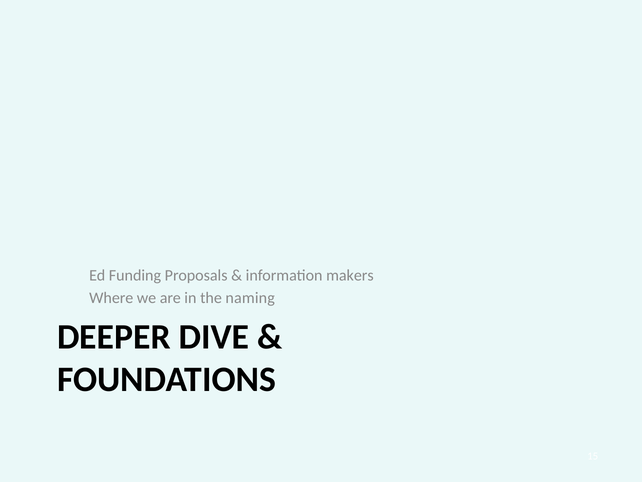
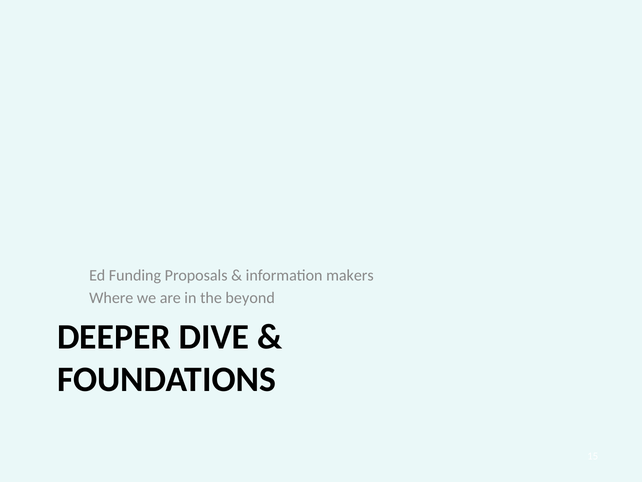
naming: naming -> beyond
